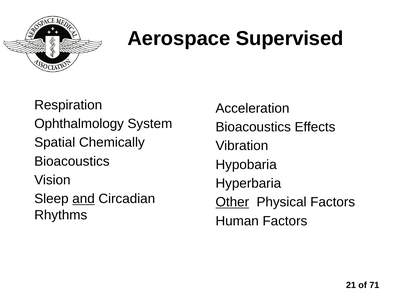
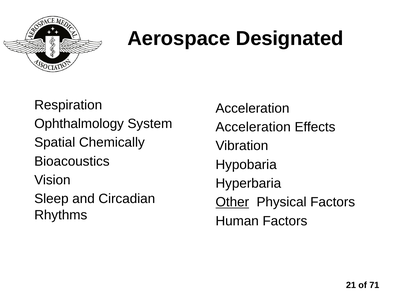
Supervised: Supervised -> Designated
Bioacoustics at (253, 127): Bioacoustics -> Acceleration
and underline: present -> none
